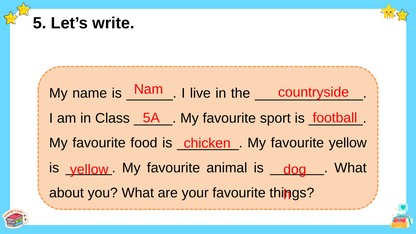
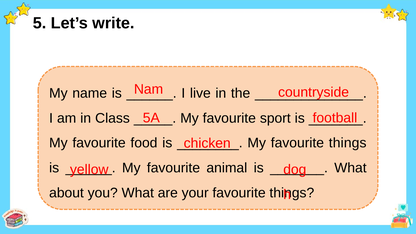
My favourite yellow: yellow -> things
